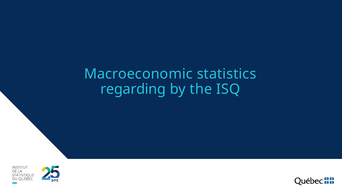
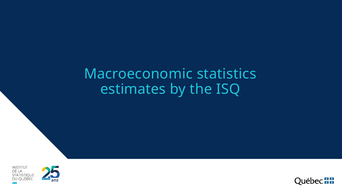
regarding: regarding -> estimates
